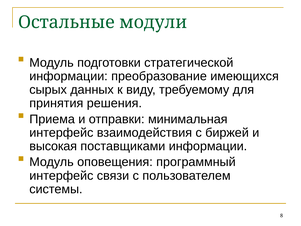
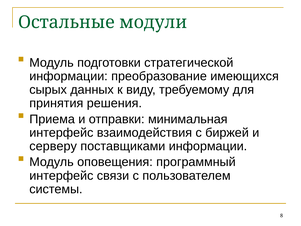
высокая: высокая -> серверу
